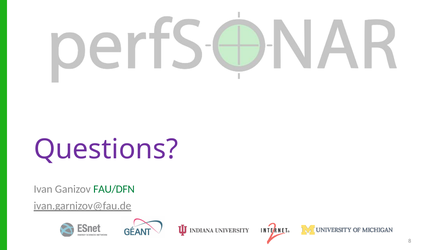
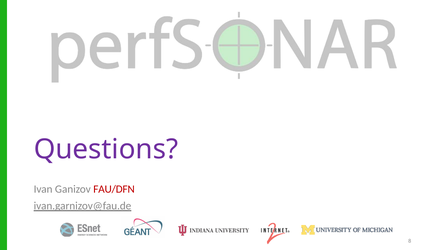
FAU/DFN colour: green -> red
